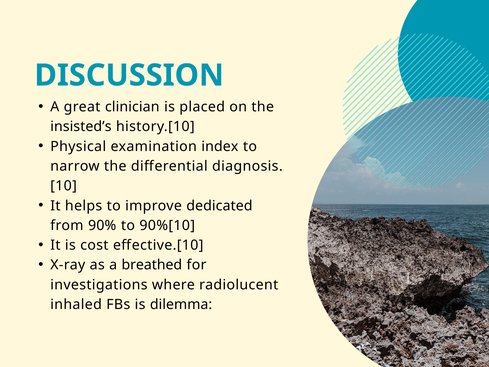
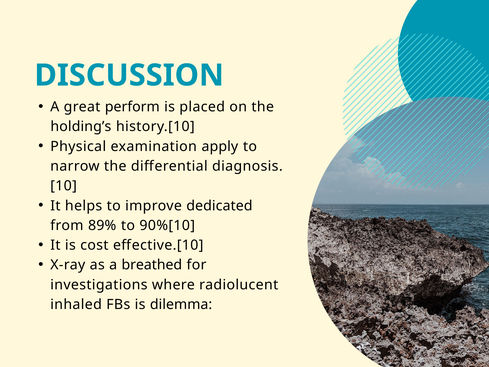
clinician: clinician -> perform
insisted’s: insisted’s -> holding’s
index: index -> apply
90%: 90% -> 89%
